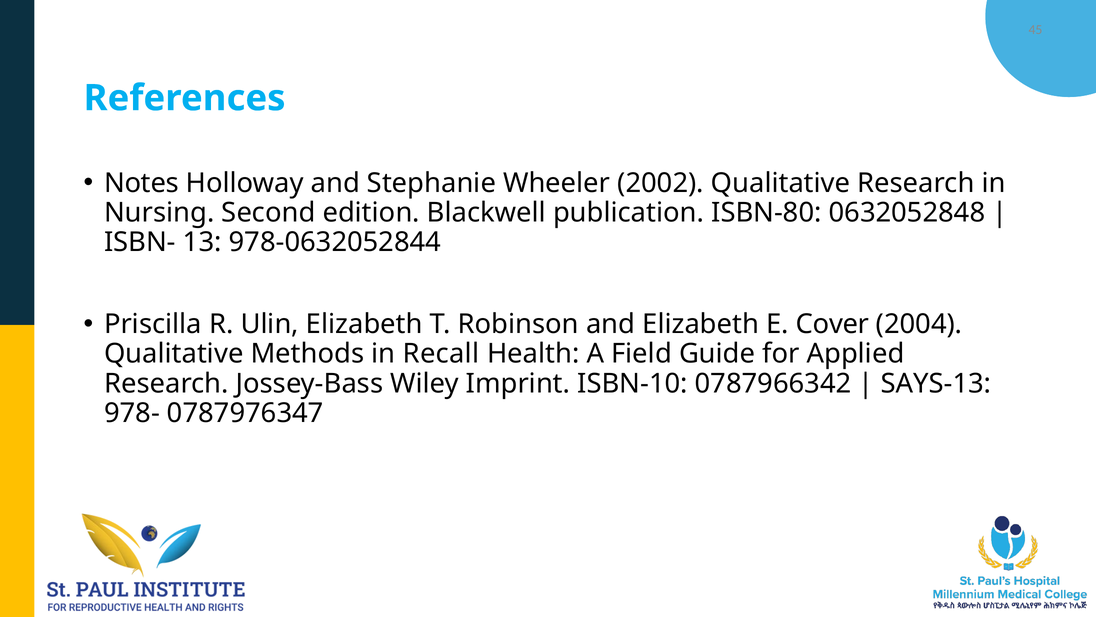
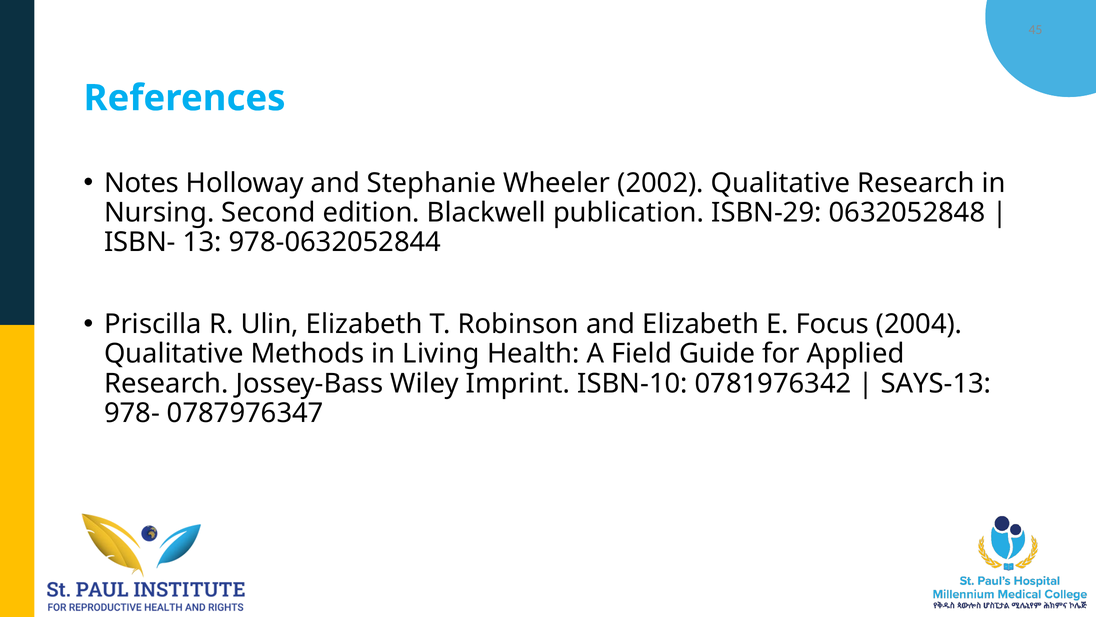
ISBN-80: ISBN-80 -> ISBN-29
Cover: Cover -> Focus
Recall: Recall -> Living
0787966342: 0787966342 -> 0781976342
